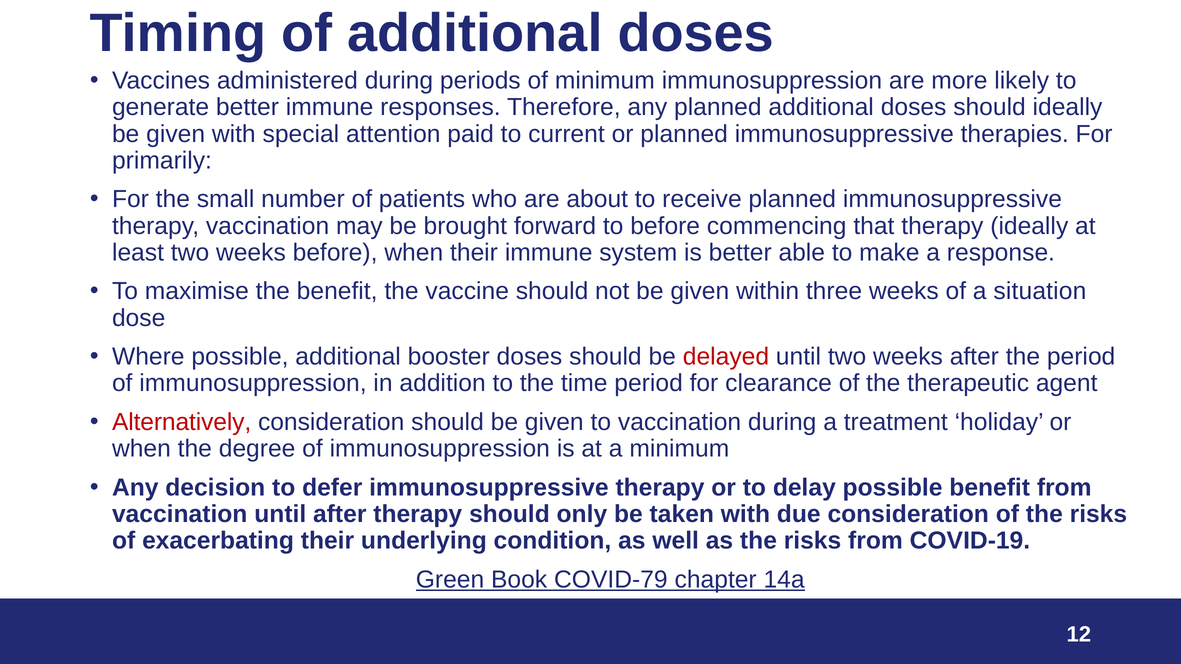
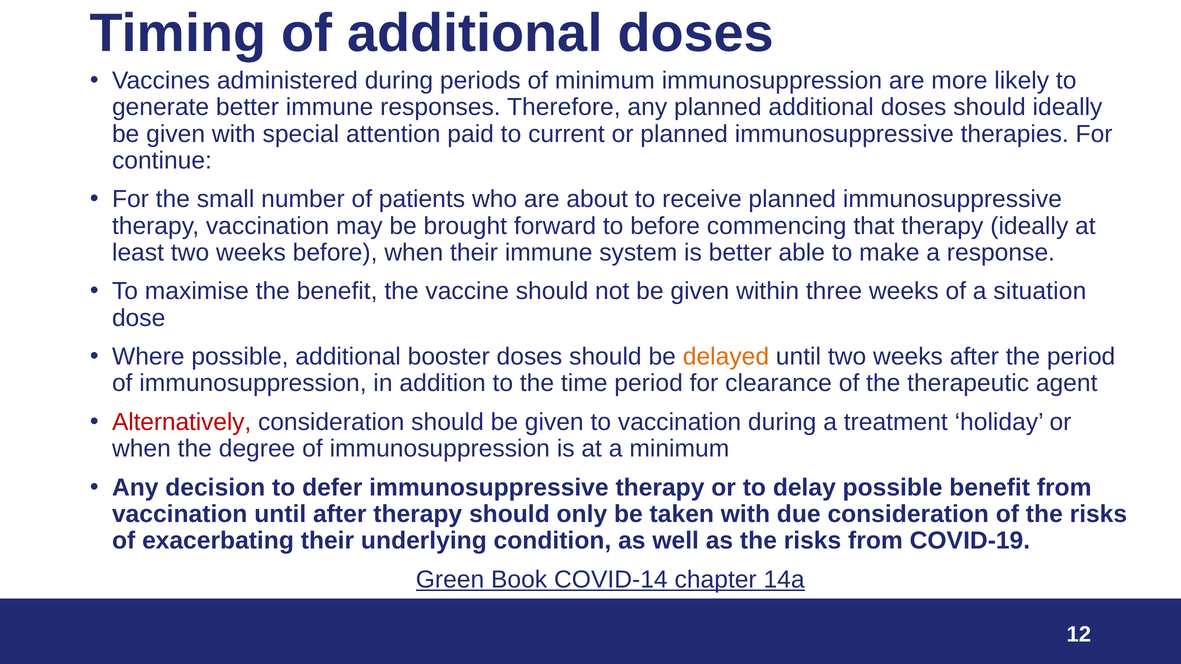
primarily: primarily -> continue
delayed colour: red -> orange
COVID-79: COVID-79 -> COVID-14
